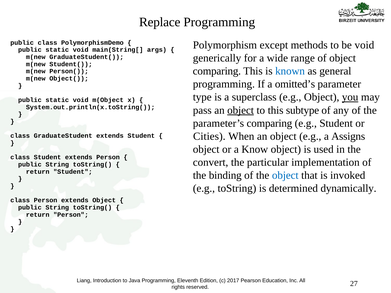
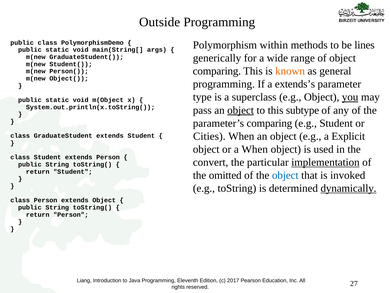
Replace: Replace -> Outside
except: except -> within
be void: void -> lines
known colour: blue -> orange
omitted’s: omitted’s -> extends’s
Assigns: Assigns -> Explicit
a Know: Know -> When
implementation underline: none -> present
binding: binding -> omitted
dynamically underline: none -> present
